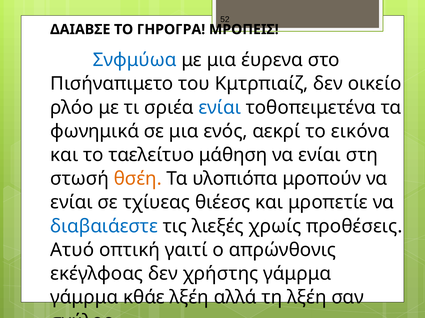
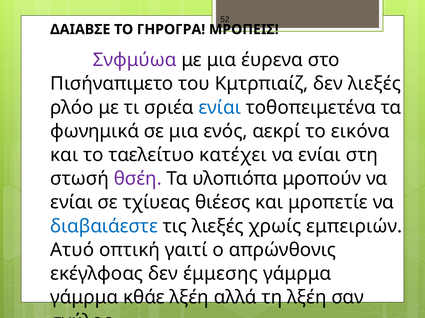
Σνφμύωα colour: blue -> purple
δεν οικείο: οικείο -> λιεξές
μάθηση: μάθηση -> κατέχει
θσέη colour: orange -> purple
προθέσεις: προθέσεις -> εμπειριών
χρήστης: χρήστης -> έμμεσης
